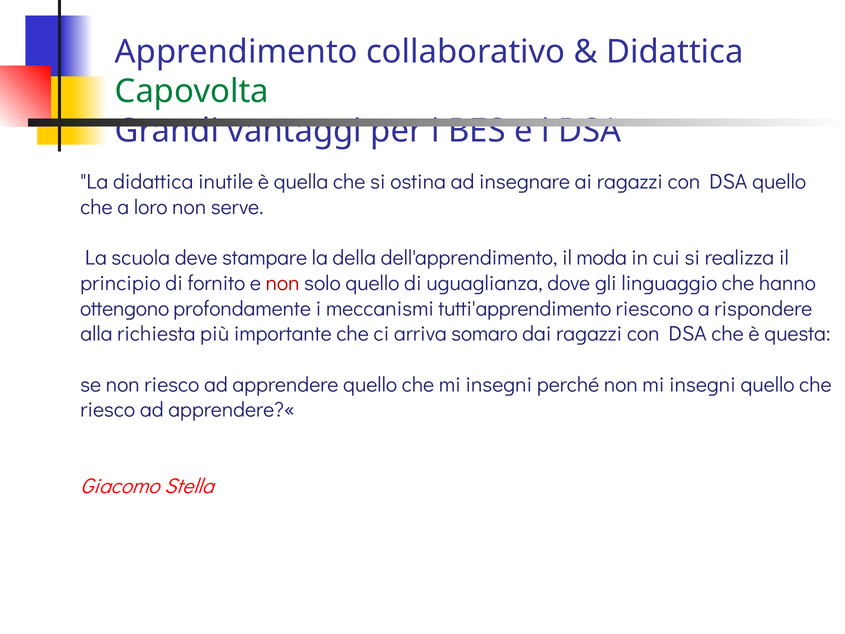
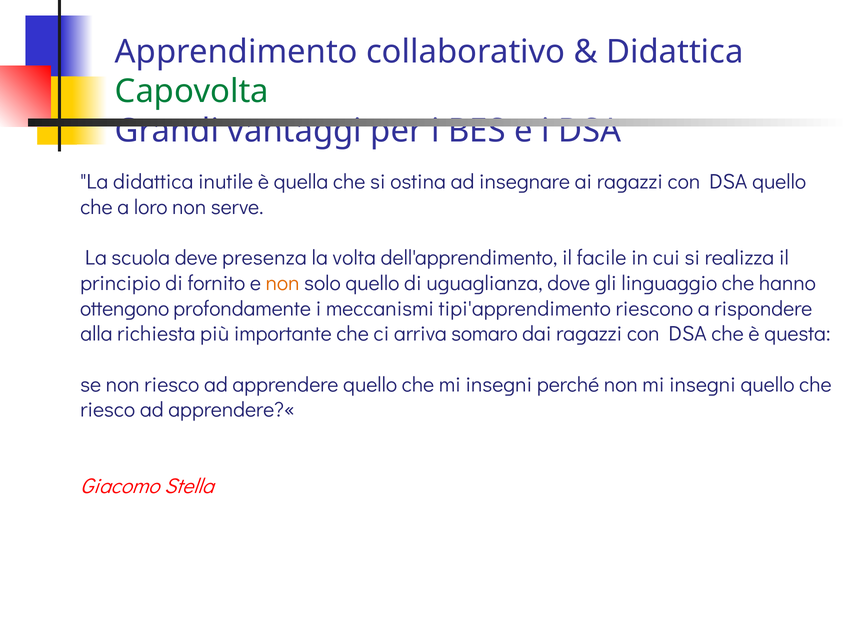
stampare: stampare -> presenza
della: della -> volta
moda: moda -> facile
non at (283, 283) colour: red -> orange
tutti'apprendimento: tutti'apprendimento -> tipi'apprendimento
